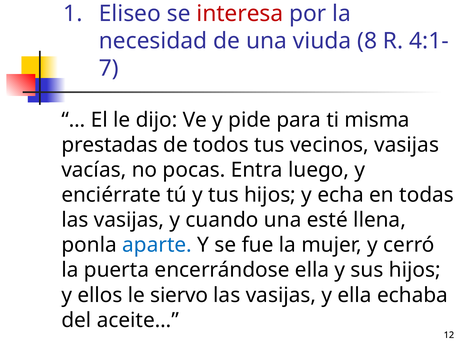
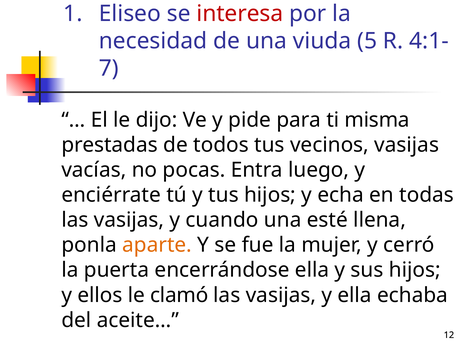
8: 8 -> 5
aparte colour: blue -> orange
siervo: siervo -> clamó
